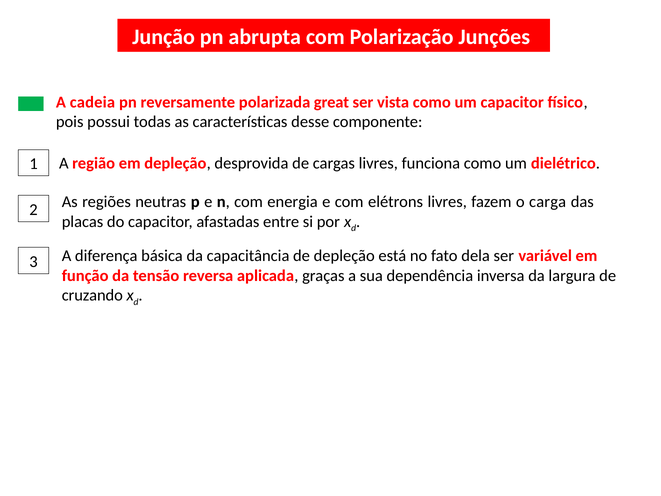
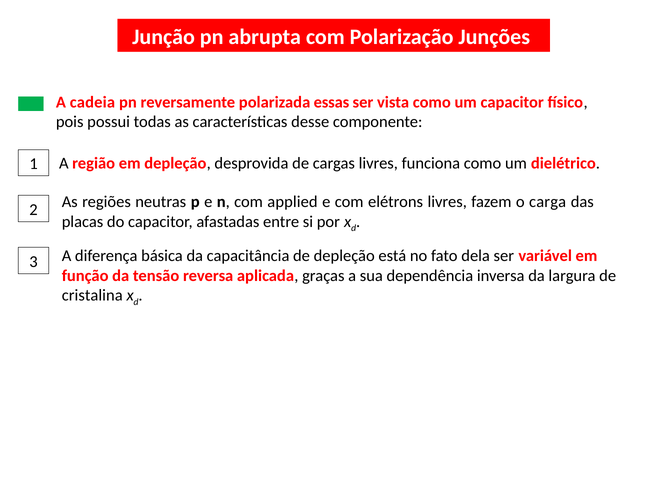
great: great -> essas
energia: energia -> applied
cruzando: cruzando -> cristalina
